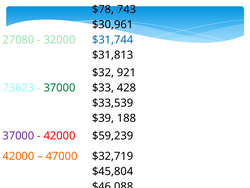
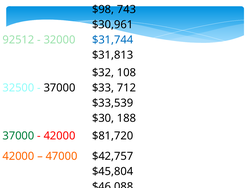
$78: $78 -> $98
27080: 27080 -> 92512
921: 921 -> 108
73623: 73623 -> 32500
37000 at (60, 88) colour: green -> black
428: 428 -> 712
$39: $39 -> $30
37000 at (18, 136) colour: purple -> green
$59,239: $59,239 -> $81,720
$32,719: $32,719 -> $42,757
